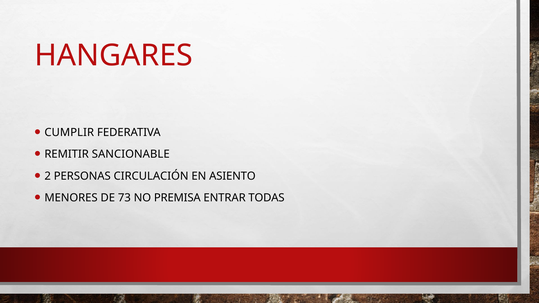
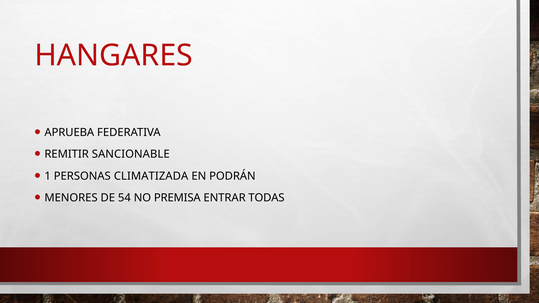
CUMPLIR: CUMPLIR -> APRUEBA
2: 2 -> 1
CIRCULACIÓN: CIRCULACIÓN -> CLIMATIZADA
ASIENTO: ASIENTO -> PODRÁN
73: 73 -> 54
